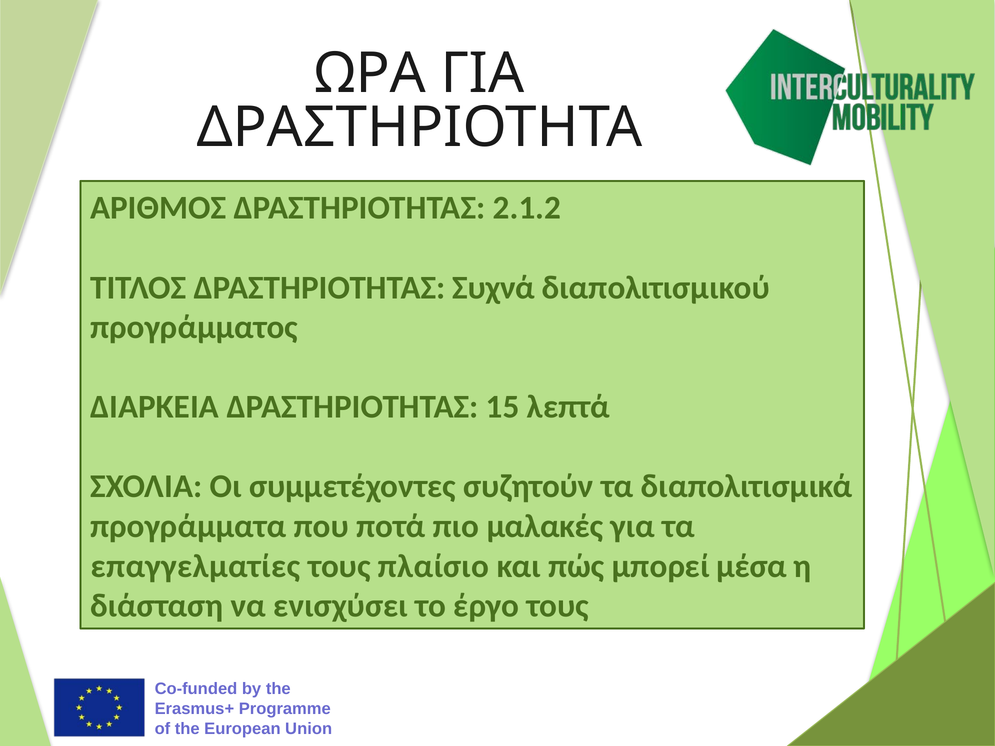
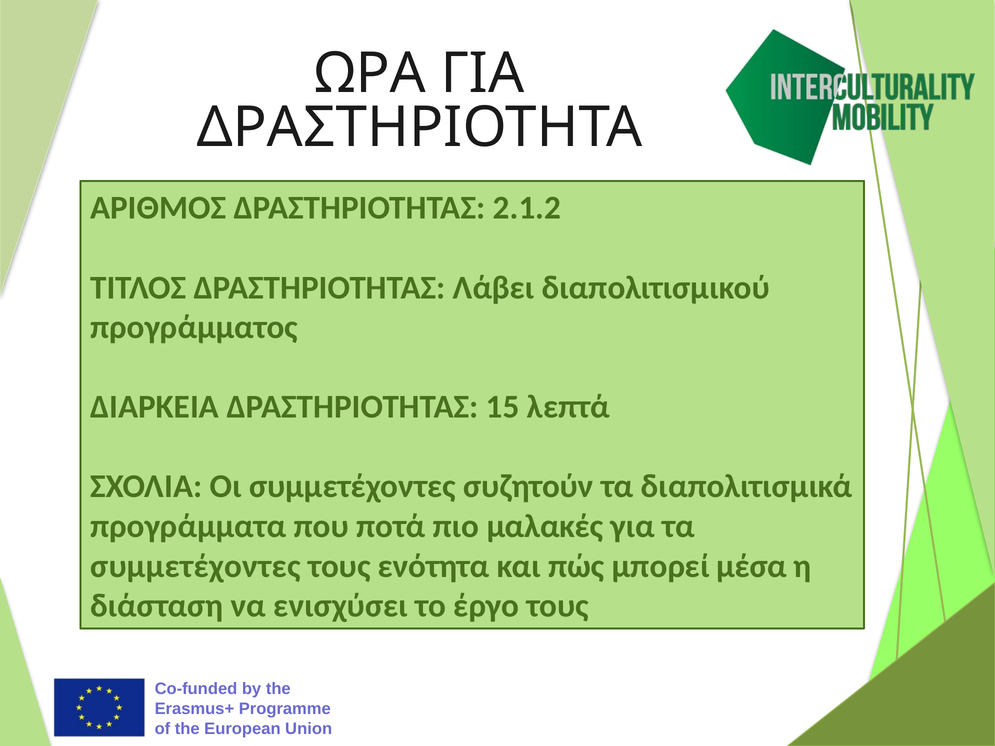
Συχνά: Συχνά -> Λάβει
επαγγελματίες at (195, 566): επαγγελματίες -> συμμετέχοντες
πλαίσιο: πλαίσιο -> ενότητα
